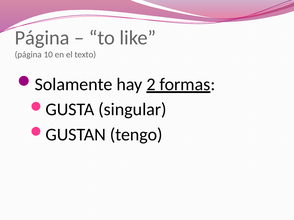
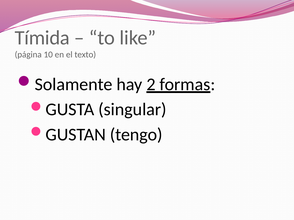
Página at (42, 38): Página -> Tímida
